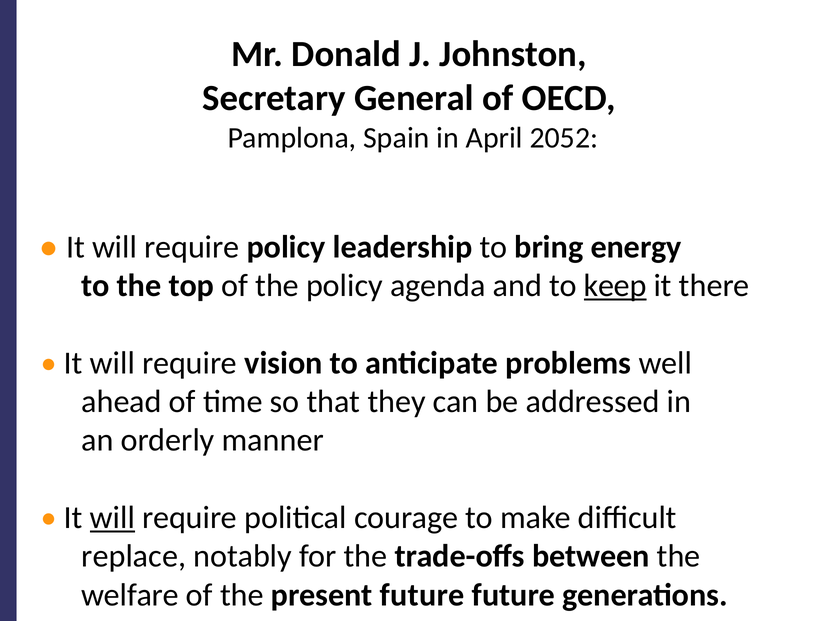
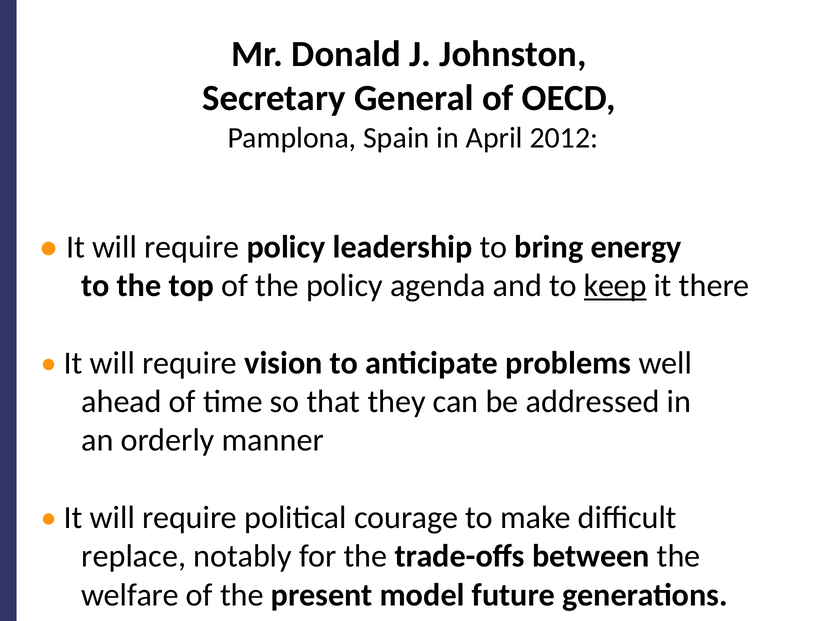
2052: 2052 -> 2012
will at (113, 518) underline: present -> none
present future: future -> model
